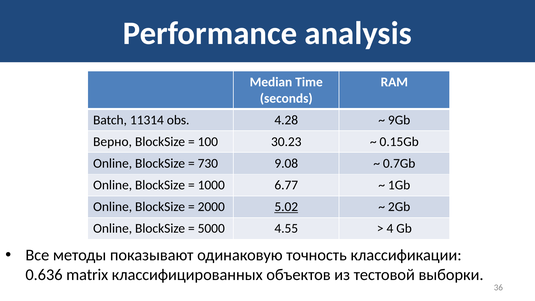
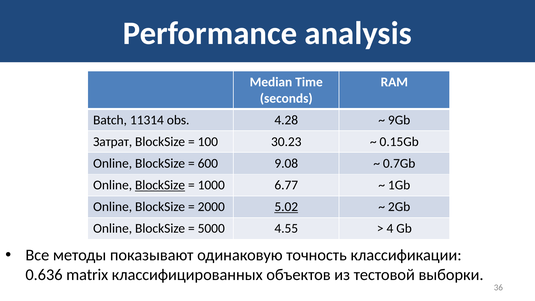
Верно: Верно -> Затрат
730: 730 -> 600
BlockSize at (160, 185) underline: none -> present
